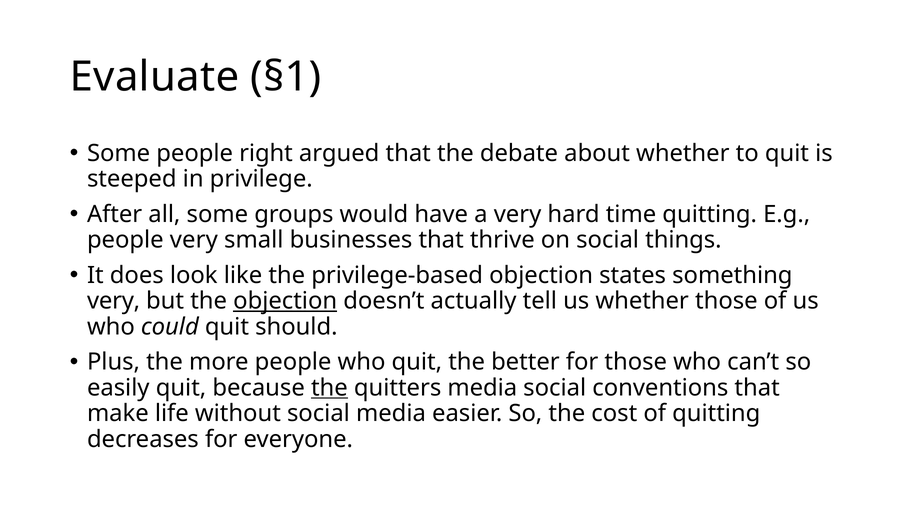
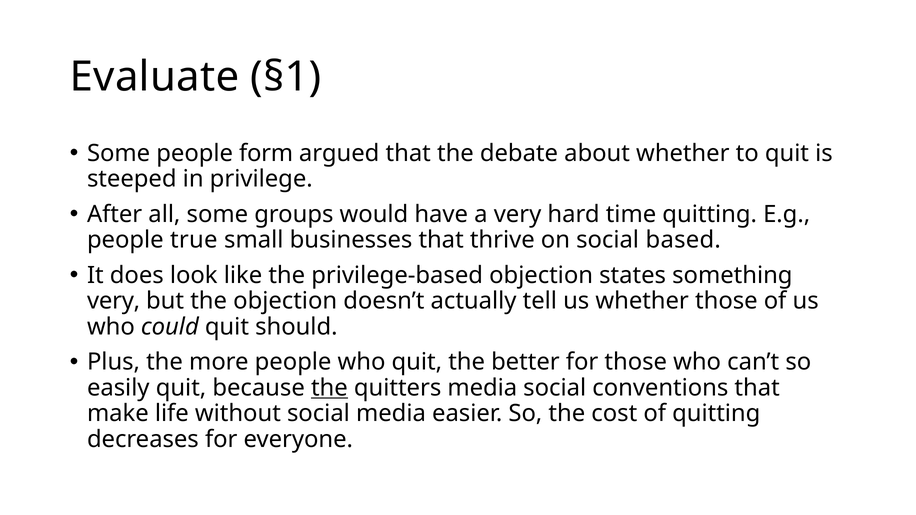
right: right -> form
people very: very -> true
things: things -> based
objection at (285, 301) underline: present -> none
